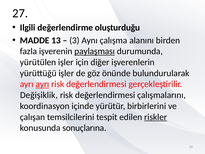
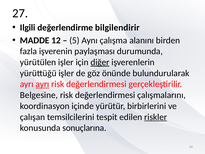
oluşturduğu: oluşturduğu -> bilgilendirir
13: 13 -> 12
3: 3 -> 5
paylaşması underline: present -> none
diğer underline: none -> present
Değişiklik: Değişiklik -> Belgesine
